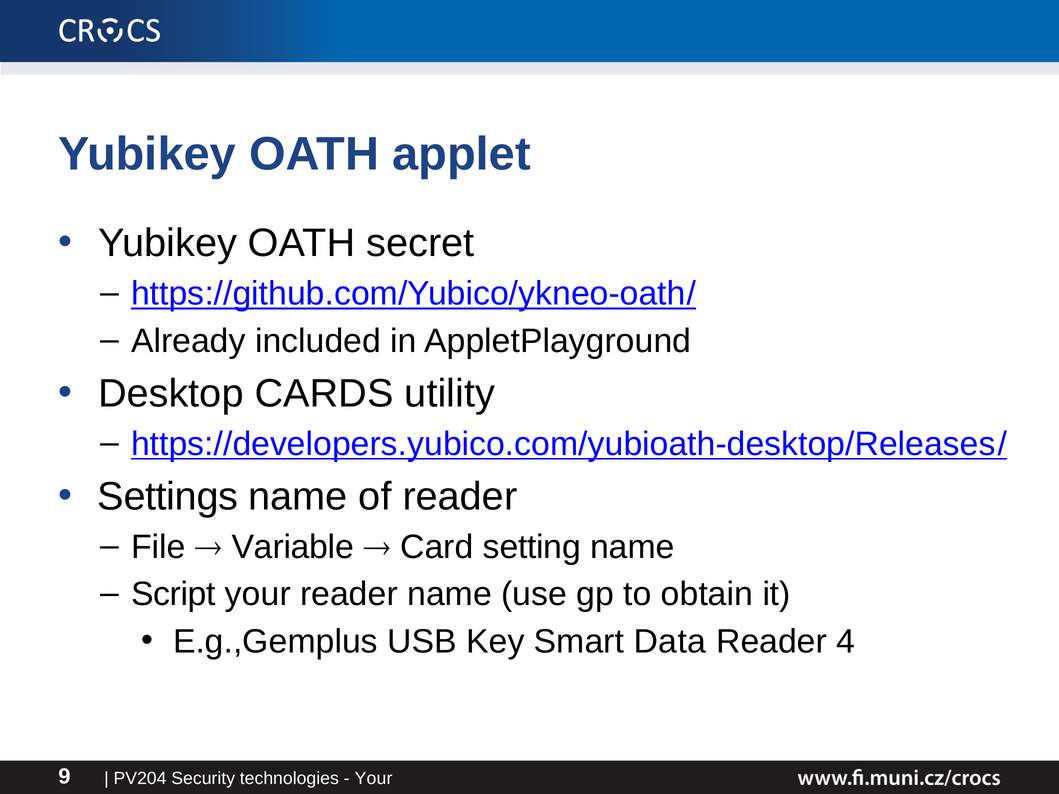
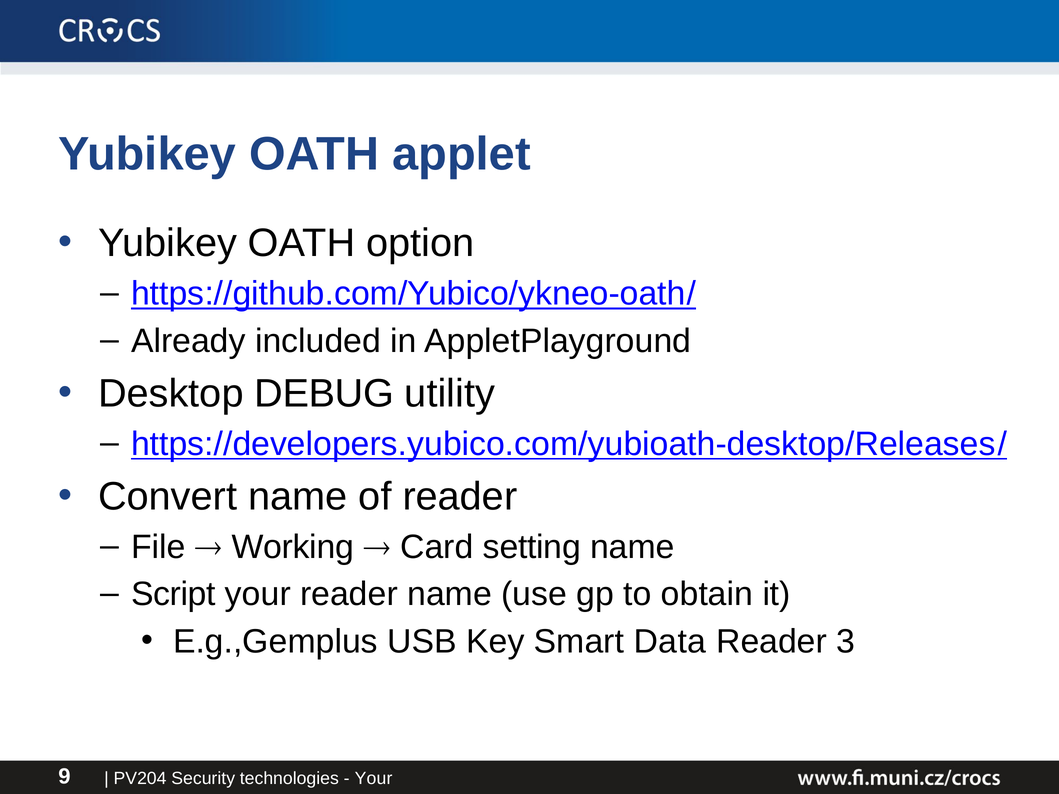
secret: secret -> option
CARDS: CARDS -> DEBUG
Settings: Settings -> Convert
Variable: Variable -> Working
4: 4 -> 3
